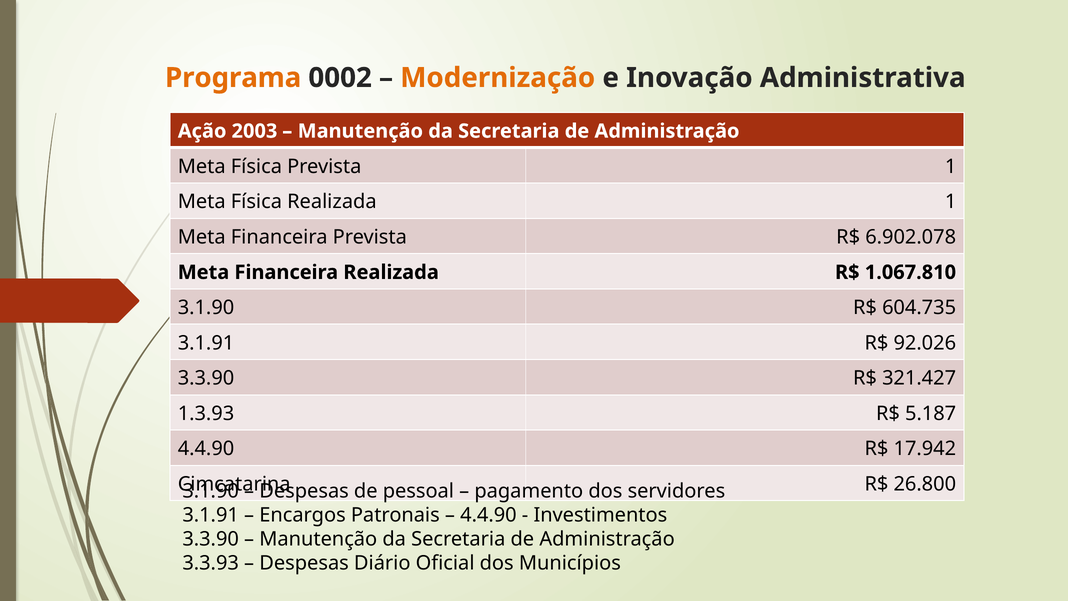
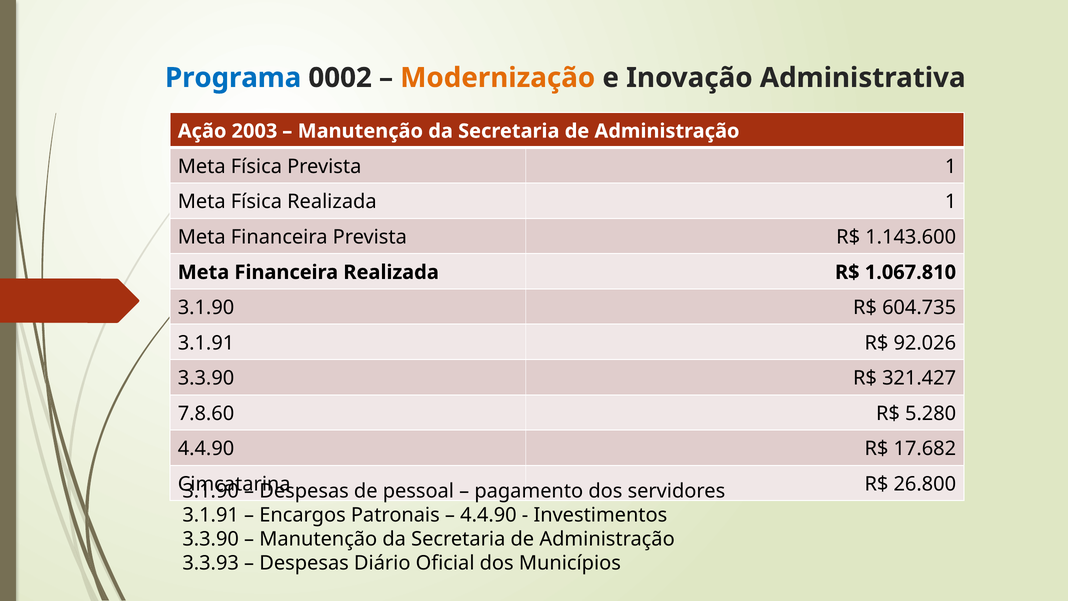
Programa colour: orange -> blue
6.902.078: 6.902.078 -> 1.143.600
1.3.93: 1.3.93 -> 7.8.60
5.187: 5.187 -> 5.280
17.942: 17.942 -> 17.682
